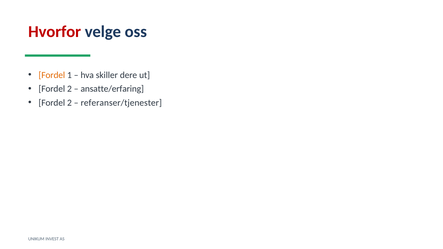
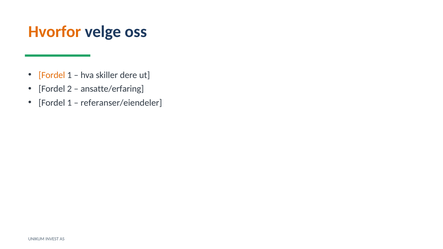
Hvorfor colour: red -> orange
2 at (69, 103): 2 -> 1
referanser/tjenester: referanser/tjenester -> referanser/eiendeler
